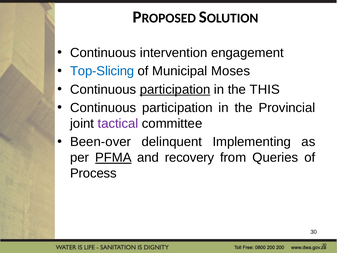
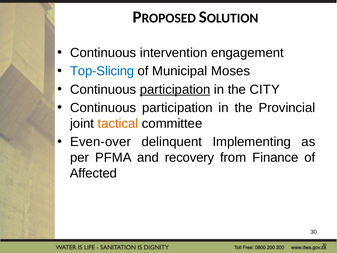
THIS: THIS -> CITY
tactical colour: purple -> orange
Been-over: Been-over -> Even-over
PFMA underline: present -> none
Queries: Queries -> Finance
Process: Process -> Affected
